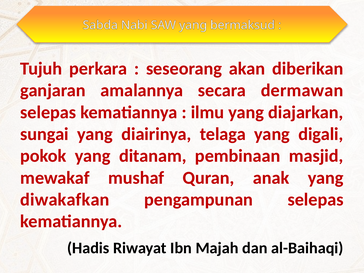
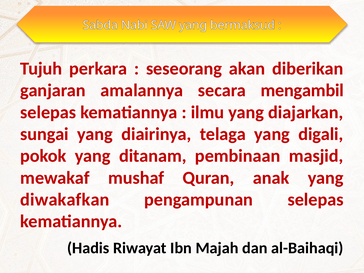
dermawan: dermawan -> mengambil
